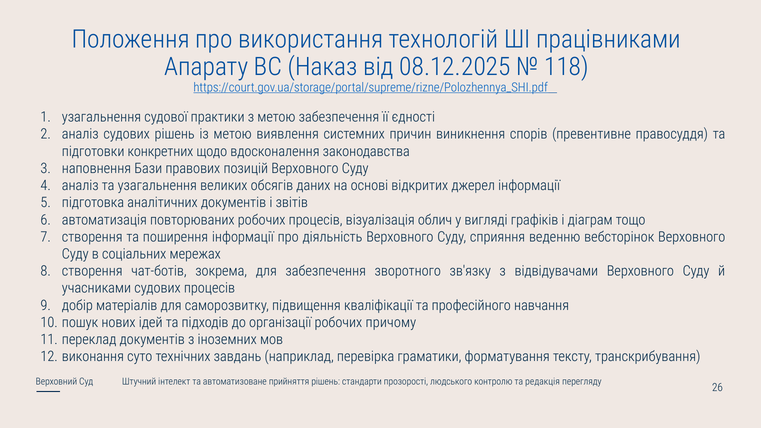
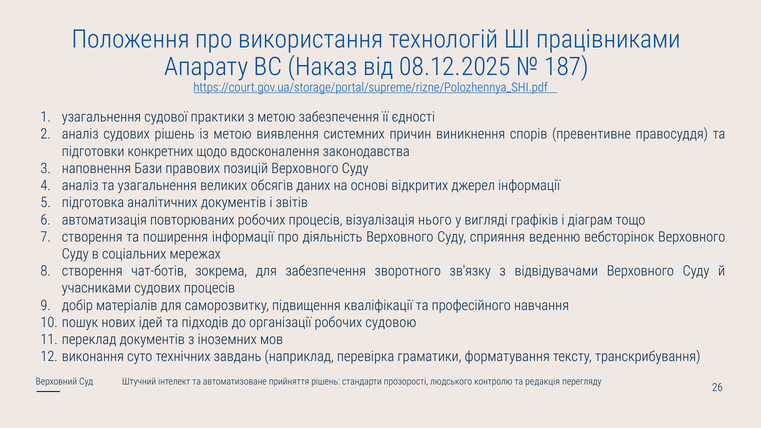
118: 118 -> 187
облич: облич -> нього
причому: причому -> судовою
